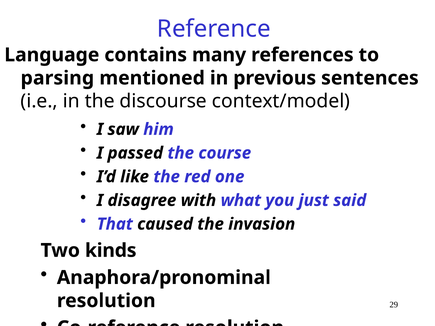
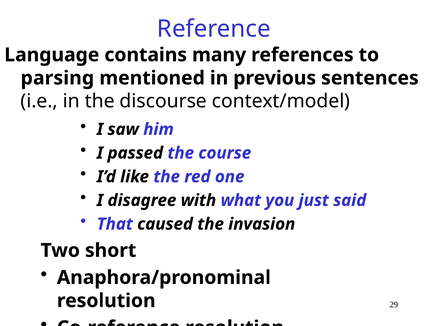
kinds: kinds -> short
